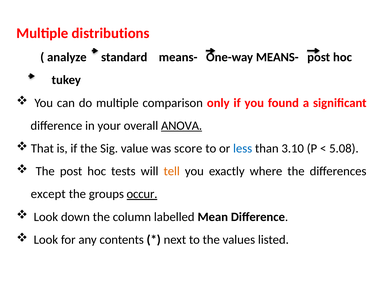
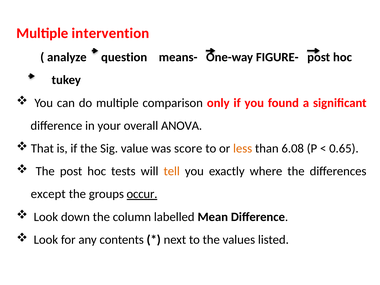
distributions: distributions -> intervention
standard: standard -> question
One-way MEANS-: MEANS- -> FIGURE-
ANOVA underline: present -> none
less colour: blue -> orange
3.10: 3.10 -> 6.08
5.08: 5.08 -> 0.65
